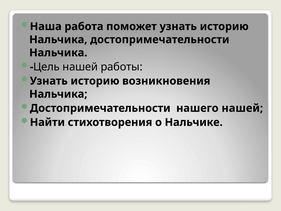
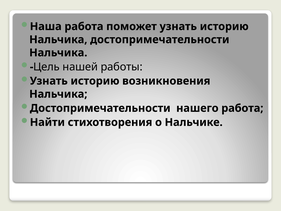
нашего нашей: нашей -> работа
